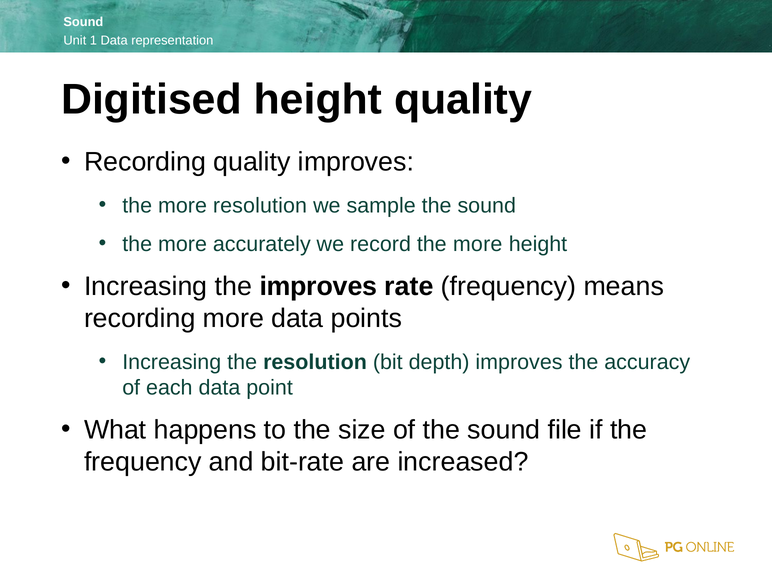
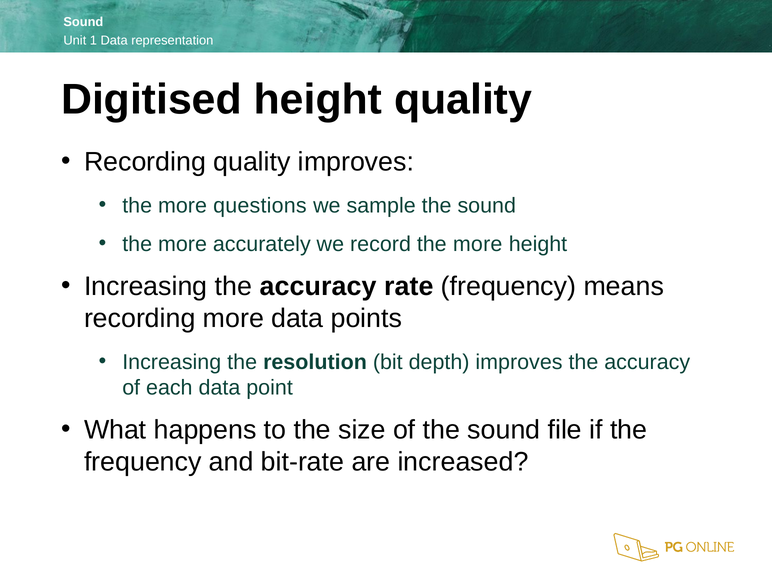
more resolution: resolution -> questions
Increasing the improves: improves -> accuracy
